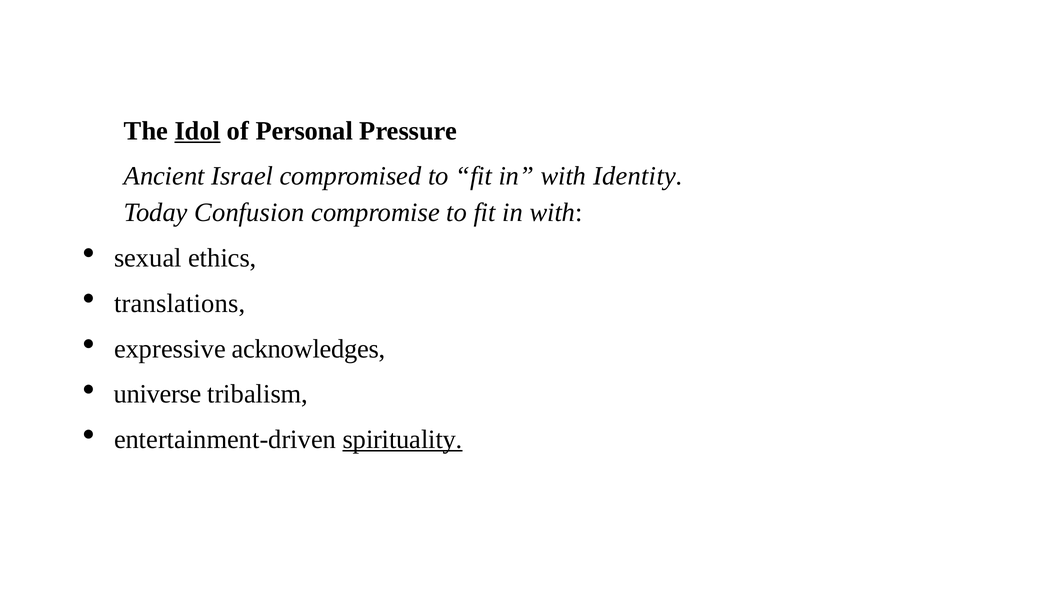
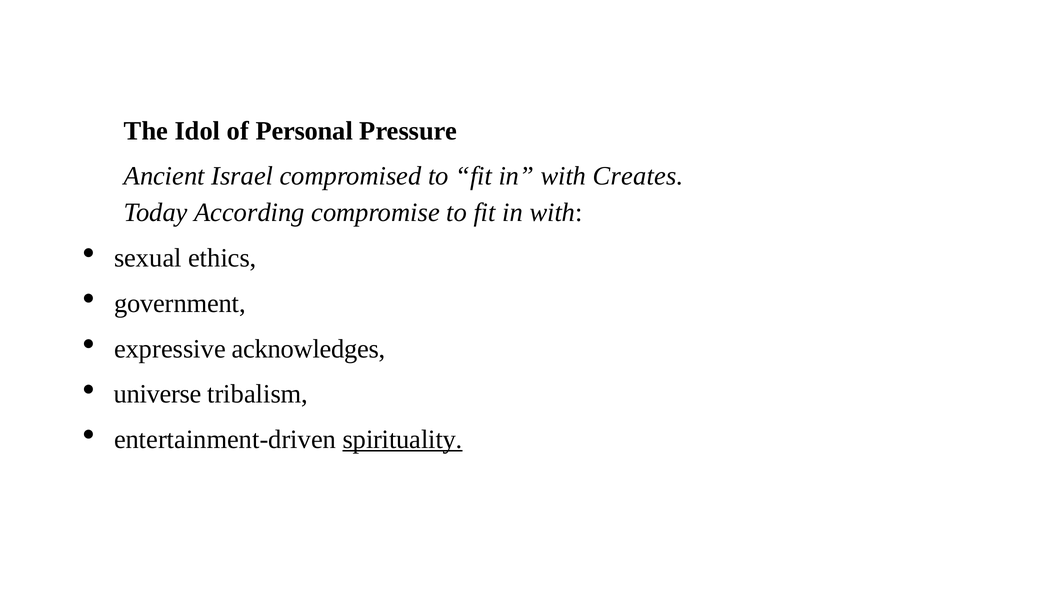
Idol underline: present -> none
Identity: Identity -> Creates
Confusion: Confusion -> According
translations: translations -> government
